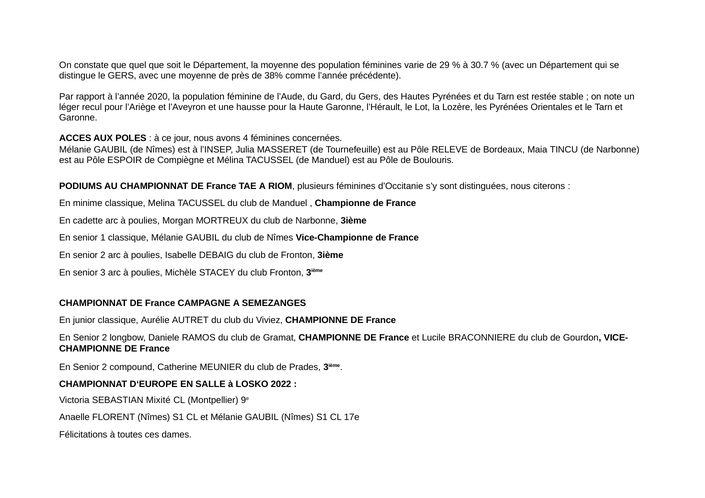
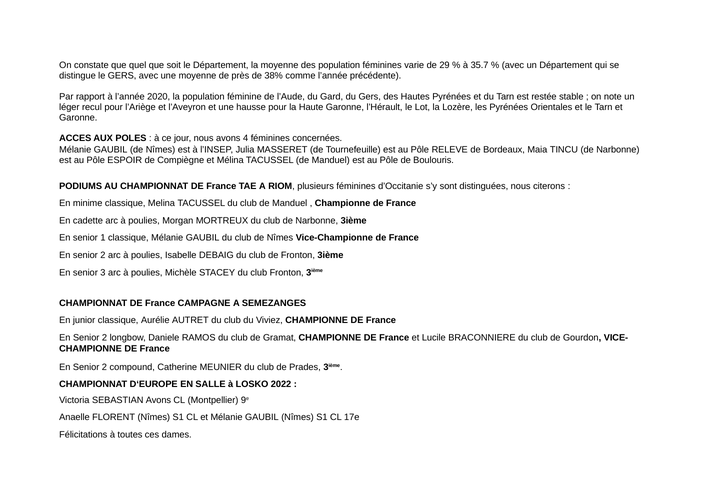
30.7: 30.7 -> 35.7
SEBASTIAN Mixité: Mixité -> Avons
